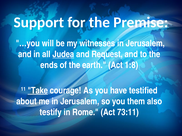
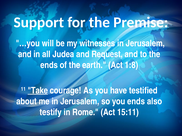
Judea underline: present -> none
you them: them -> ends
73:11: 73:11 -> 15:11
